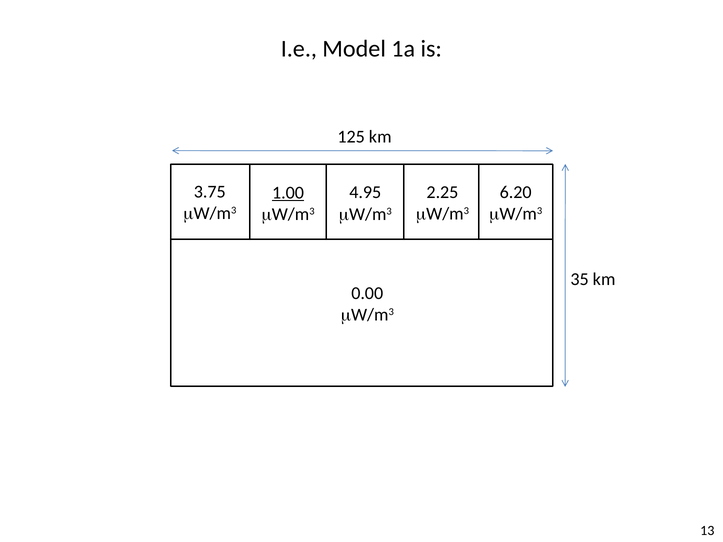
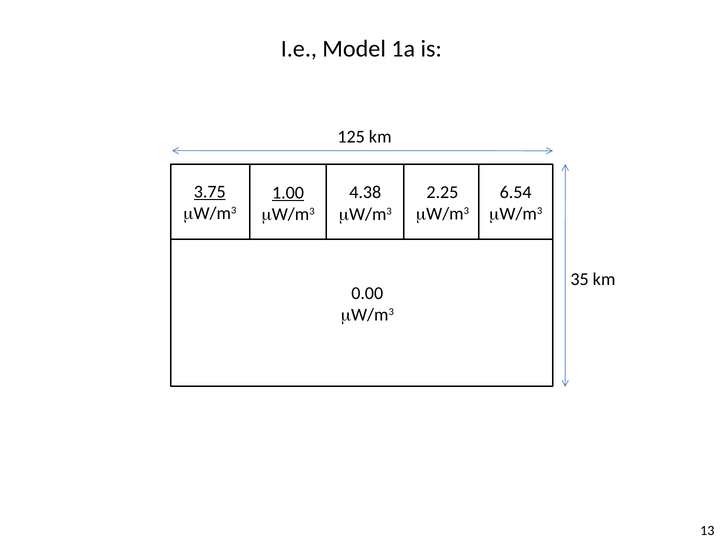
3.75 underline: none -> present
6.20: 6.20 -> 6.54
4.95: 4.95 -> 4.38
